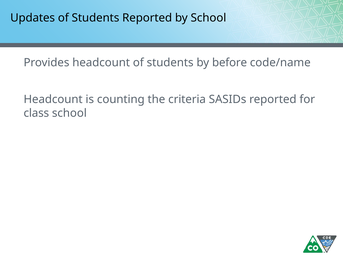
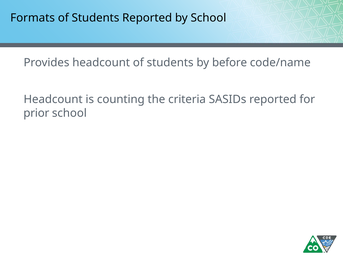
Updates: Updates -> Formats
class: class -> prior
